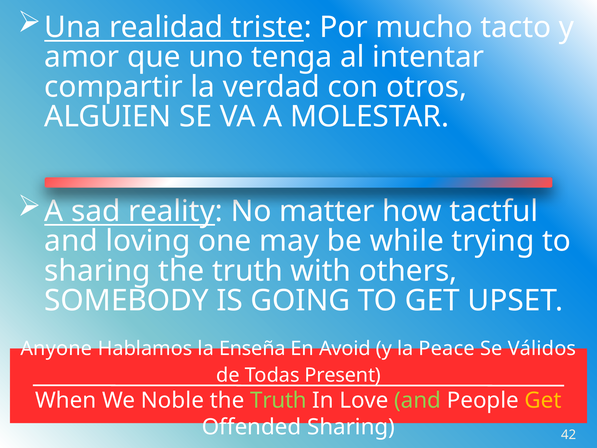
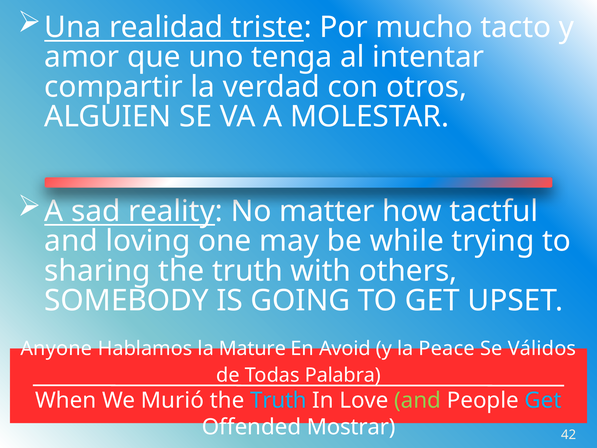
Enseña: Enseña -> Mature
Present: Present -> Palabra
Noble: Noble -> Murió
Truth at (279, 400) colour: light green -> light blue
Get at (543, 400) colour: yellow -> light blue
Offended Sharing: Sharing -> Mostrar
